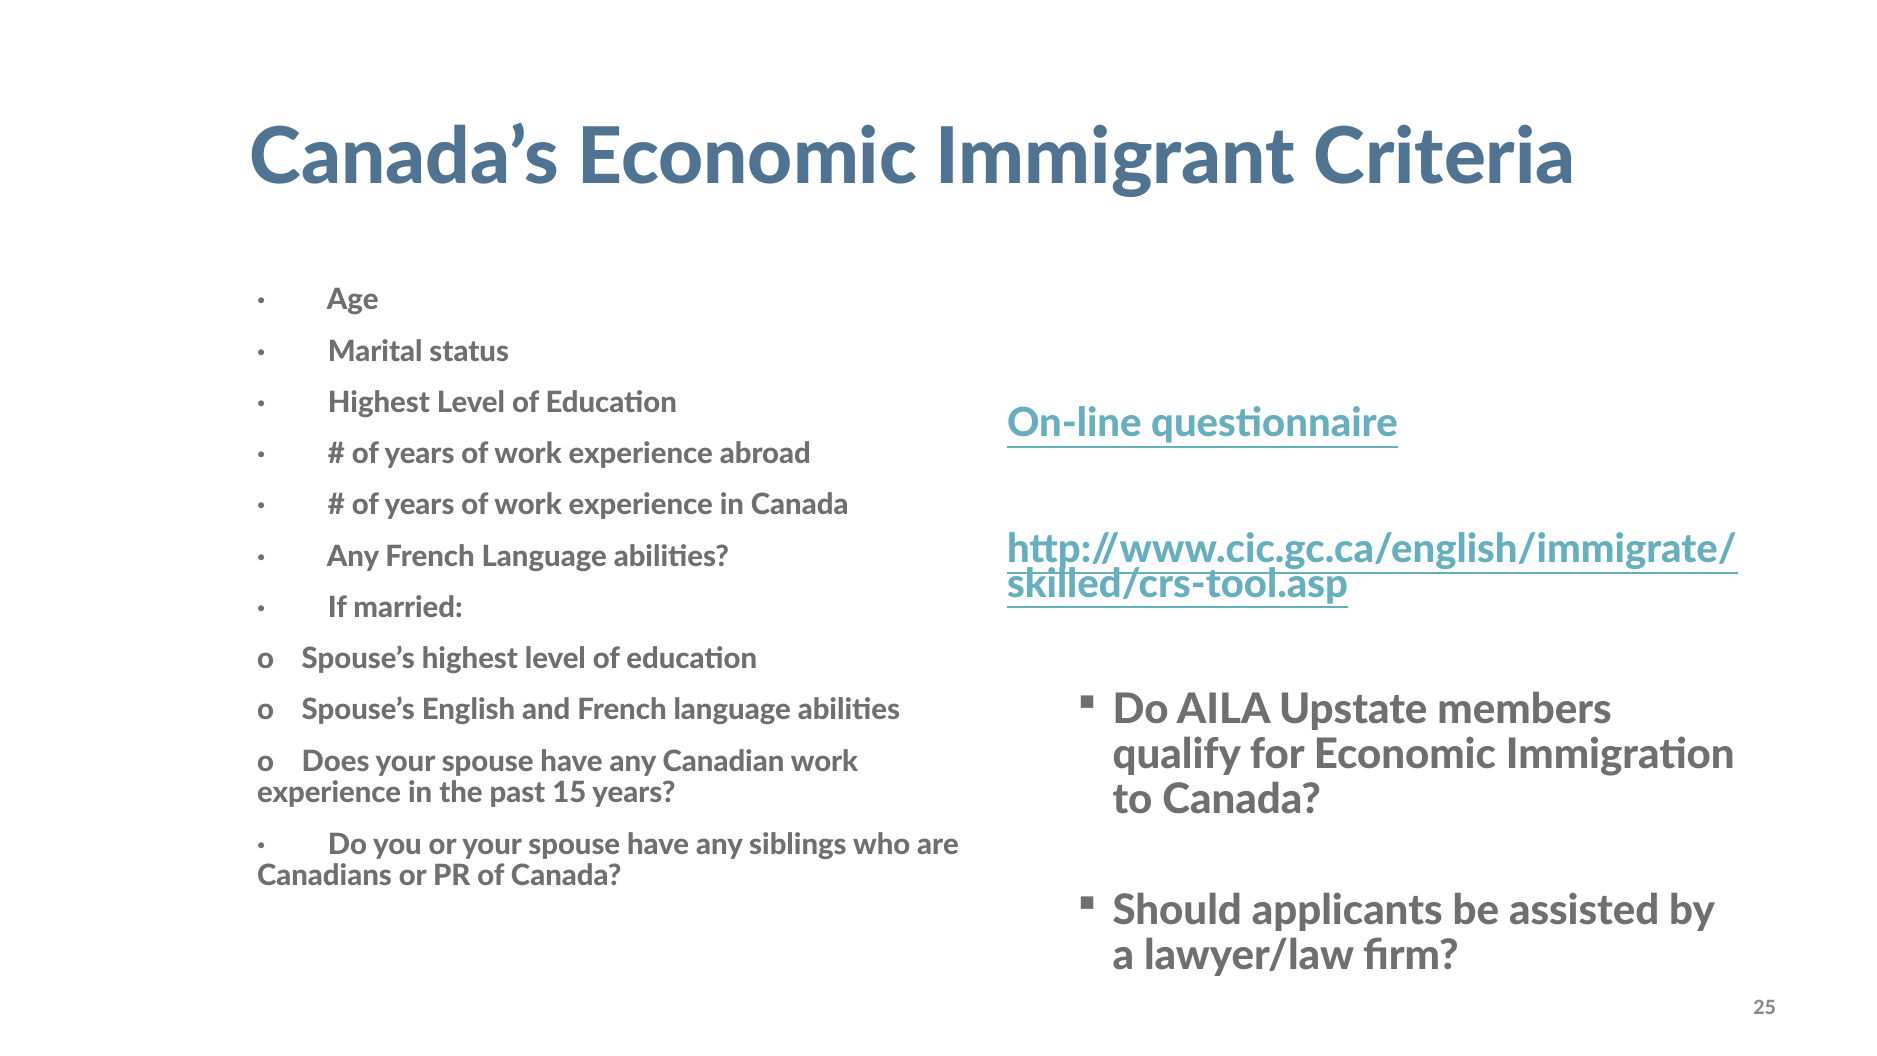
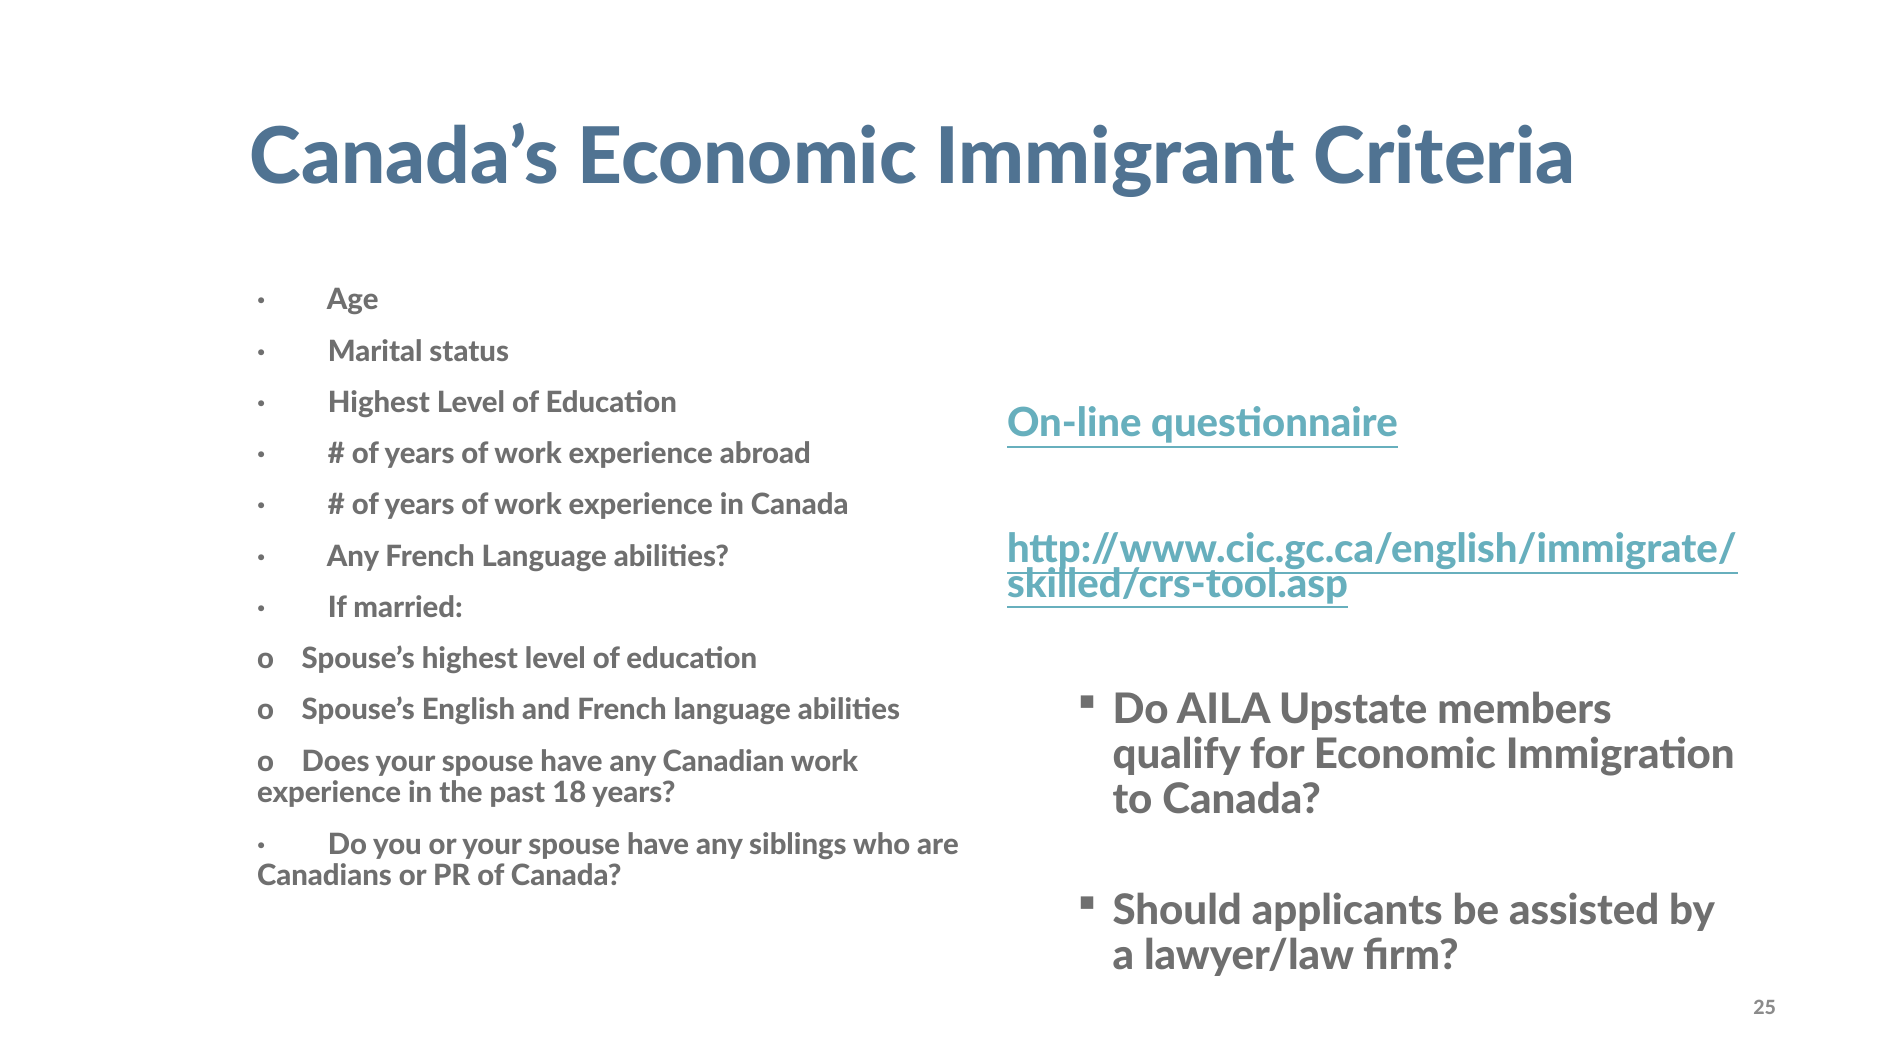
15: 15 -> 18
